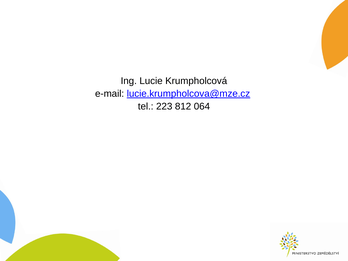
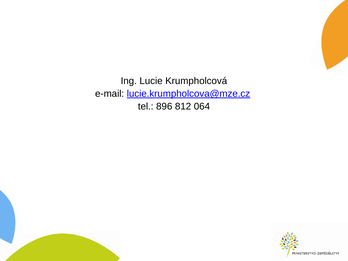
223: 223 -> 896
